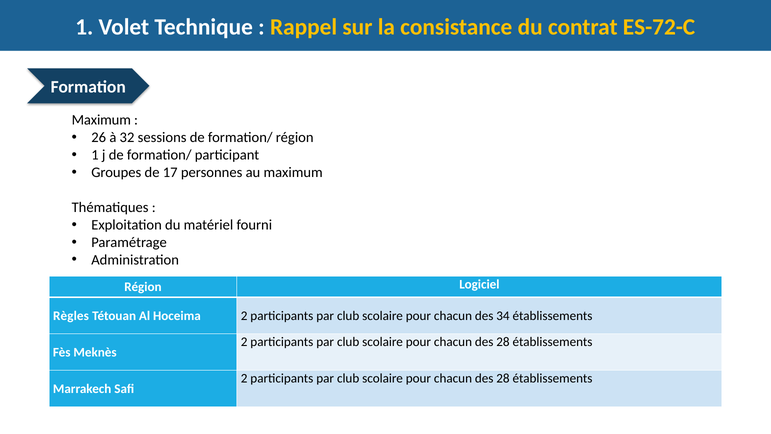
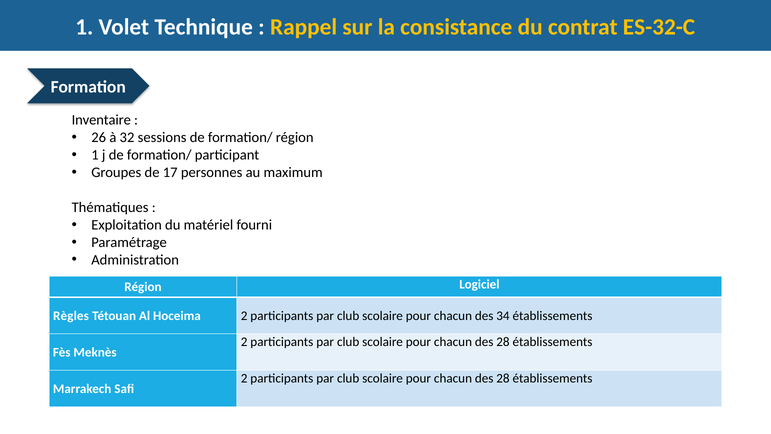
ES-72-C: ES-72-C -> ES-32-C
Maximum at (101, 120): Maximum -> Inventaire
